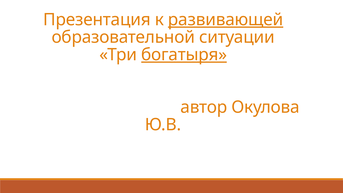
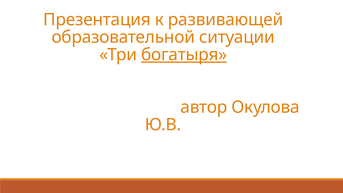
развивающей underline: present -> none
